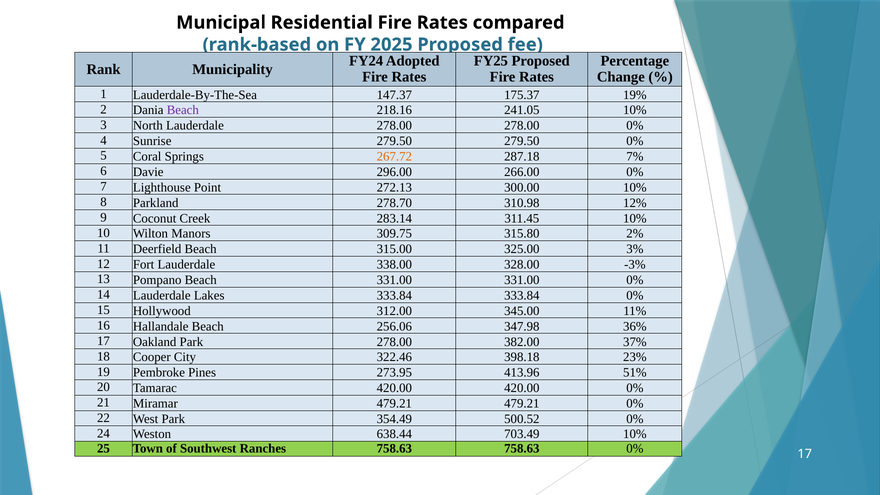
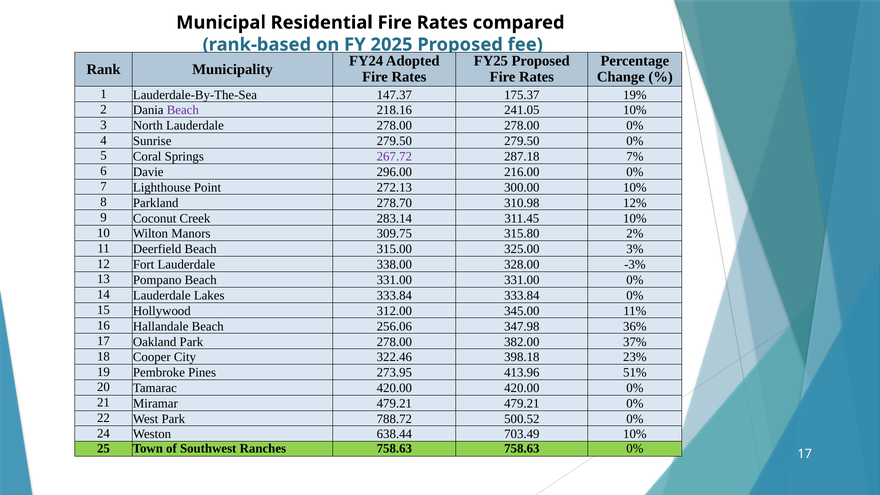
267.72 colour: orange -> purple
266.00: 266.00 -> 216.00
354.49: 354.49 -> 788.72
